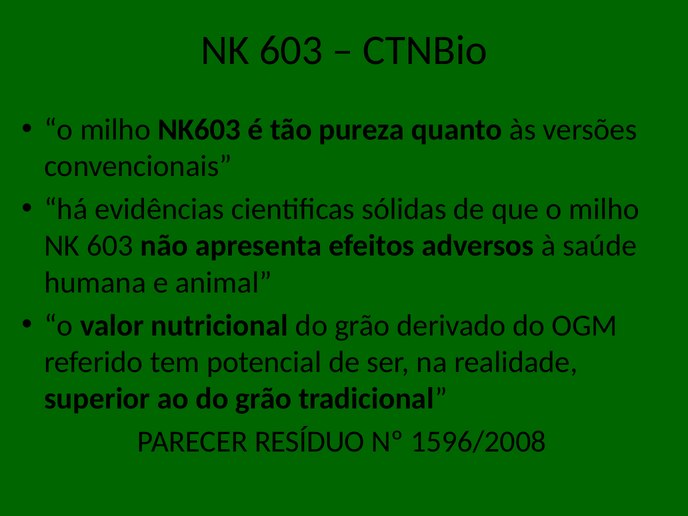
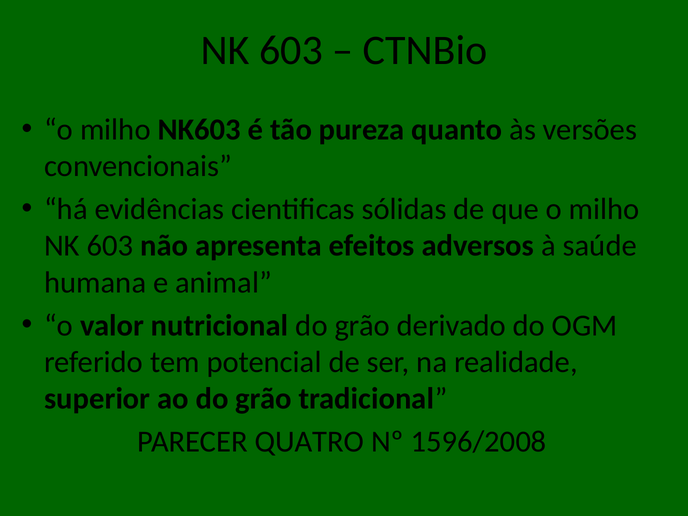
RESÍDUO: RESÍDUO -> QUATRO
